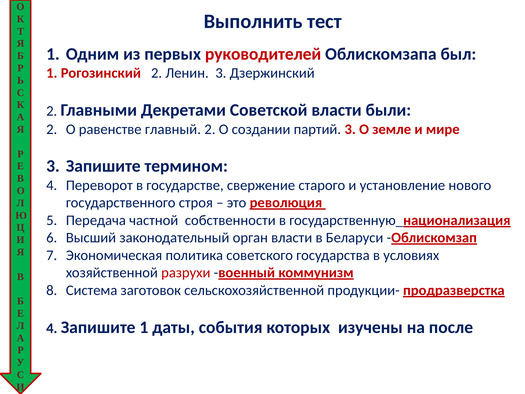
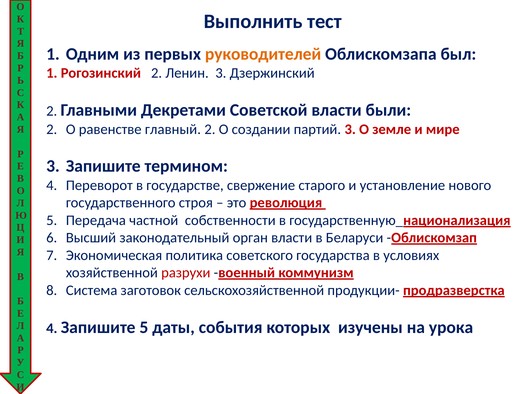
руководителей colour: red -> orange
Запишите 1: 1 -> 5
после: после -> урока
